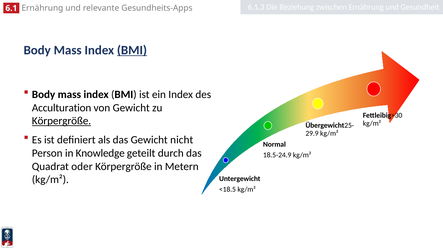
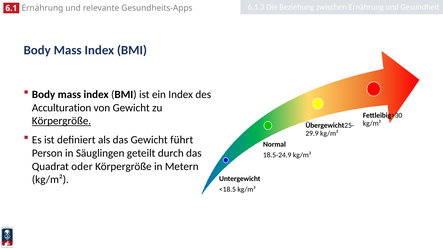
BMI at (132, 50) underline: present -> none
nicht: nicht -> führt
Knowledge: Knowledge -> Säuglingen
